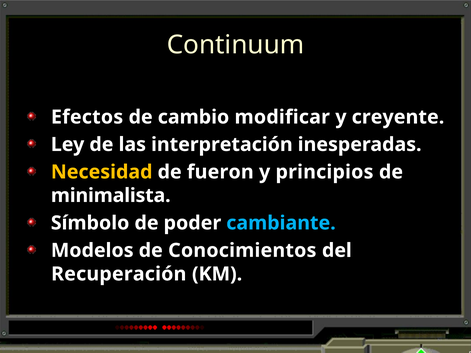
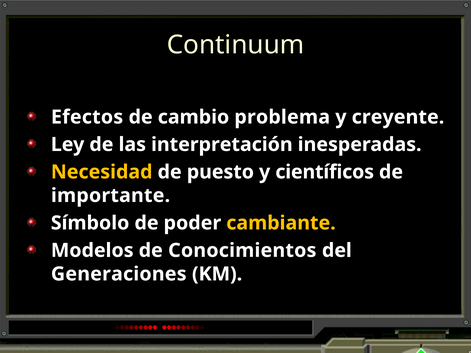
modificar: modificar -> problema
fueron: fueron -> puesto
principios: principios -> científicos
minimalista: minimalista -> importante
cambiante colour: light blue -> yellow
Recuperación: Recuperación -> Generaciones
